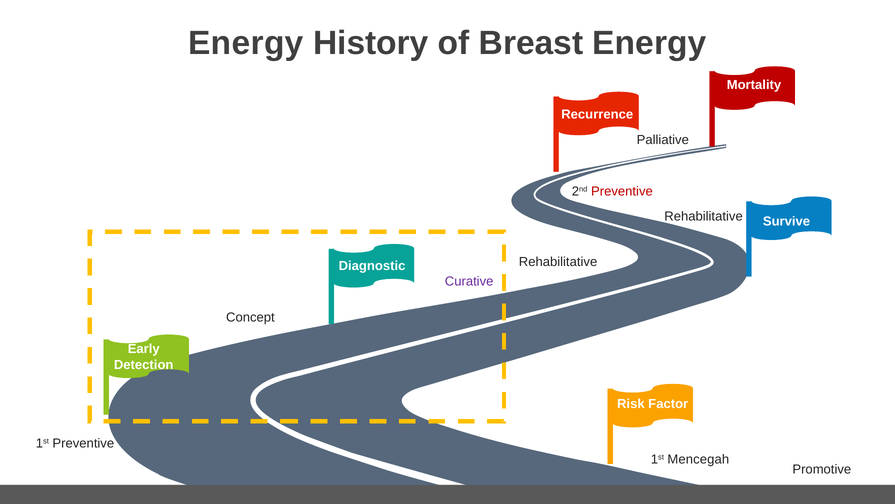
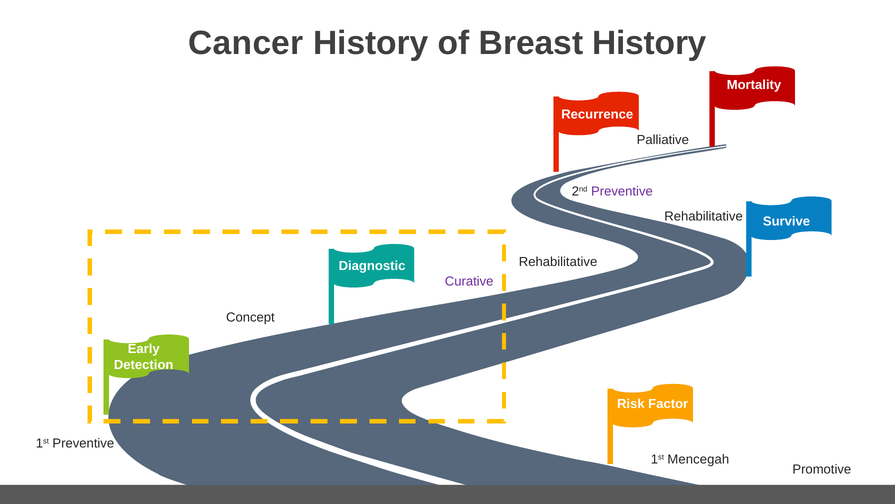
Energy at (246, 43): Energy -> Cancer
Breast Energy: Energy -> History
Preventive at (622, 191) colour: red -> purple
